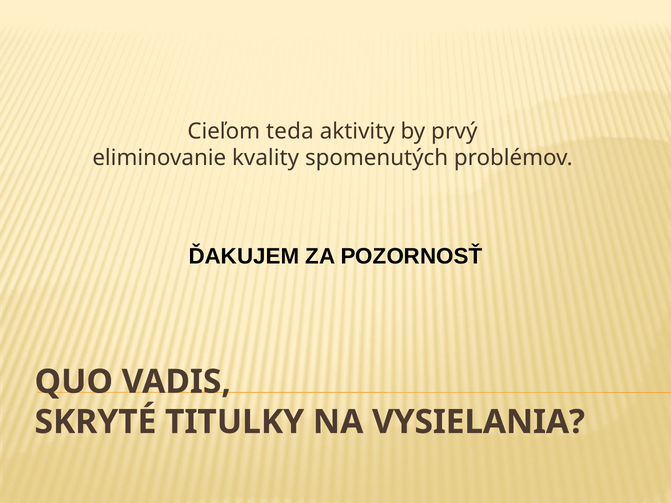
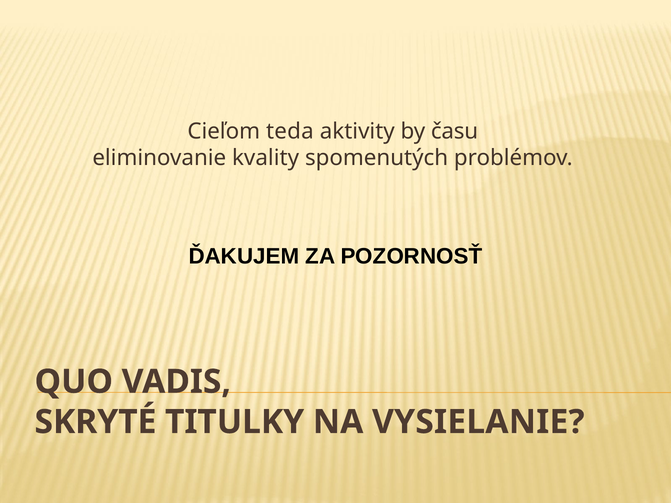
prvý: prvý -> času
VYSIELANIA: VYSIELANIA -> VYSIELANIE
